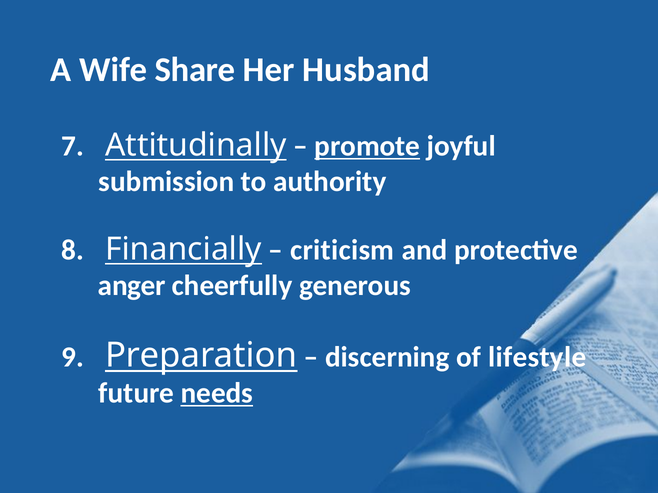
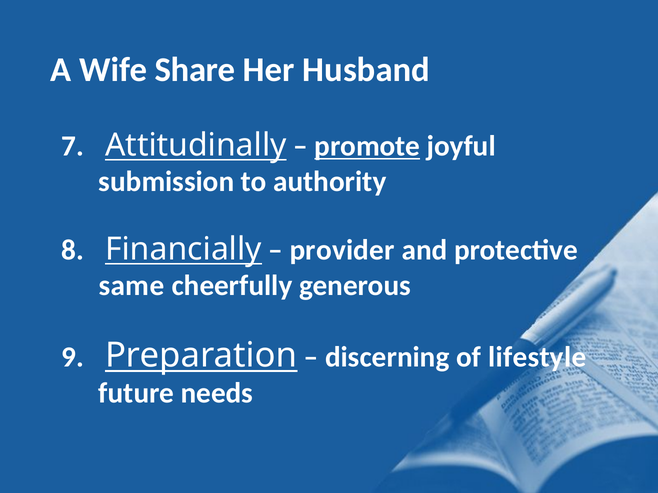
criticism: criticism -> provider
anger: anger -> same
needs underline: present -> none
